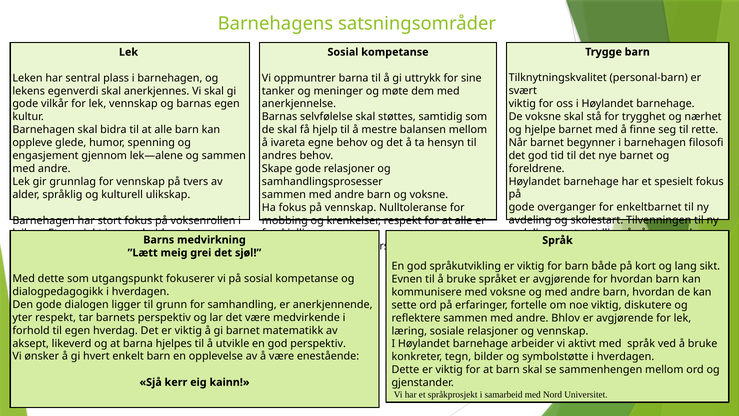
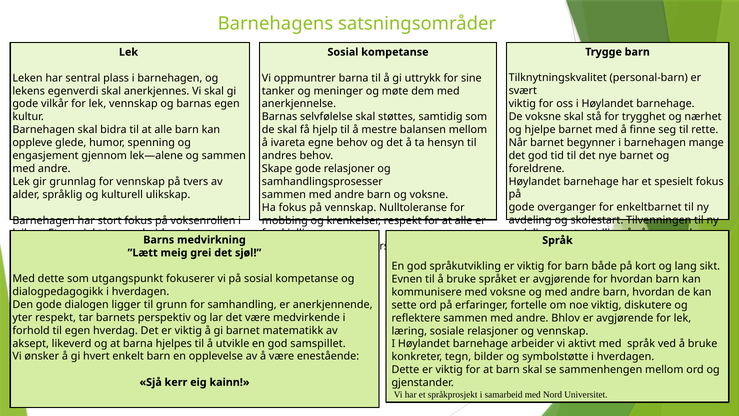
filosofi: filosofi -> mange
god perspektiv: perspektiv -> samspillet
